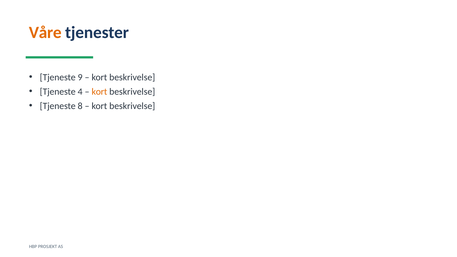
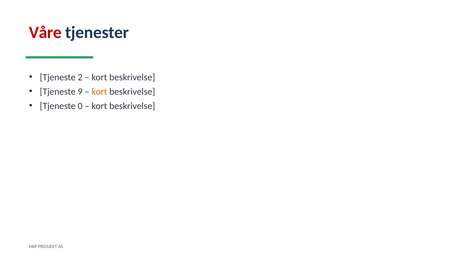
Våre colour: orange -> red
9: 9 -> 2
4: 4 -> 9
8: 8 -> 0
